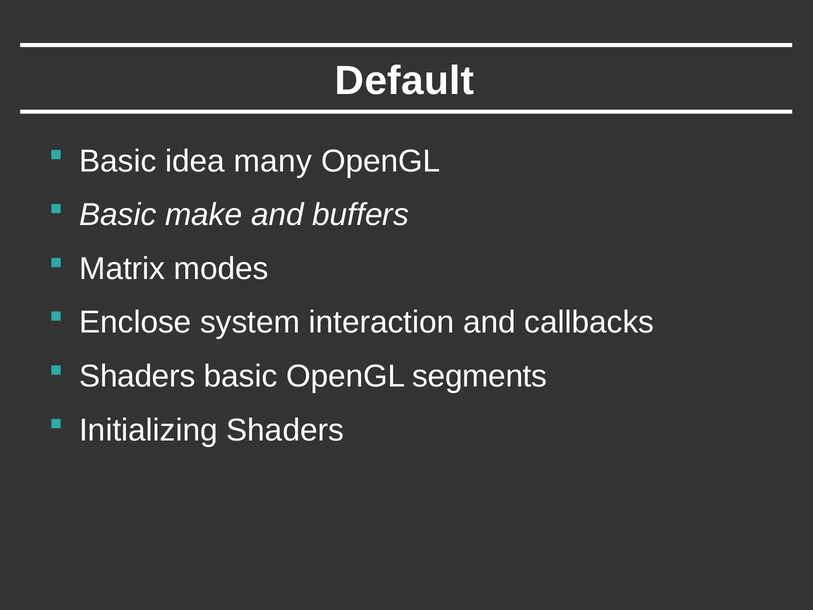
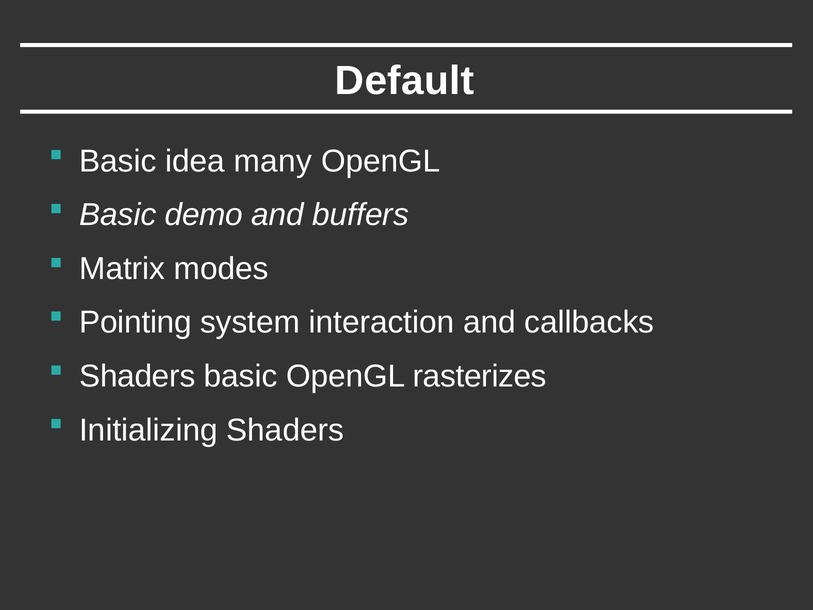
make: make -> demo
Enclose: Enclose -> Pointing
segments: segments -> rasterizes
